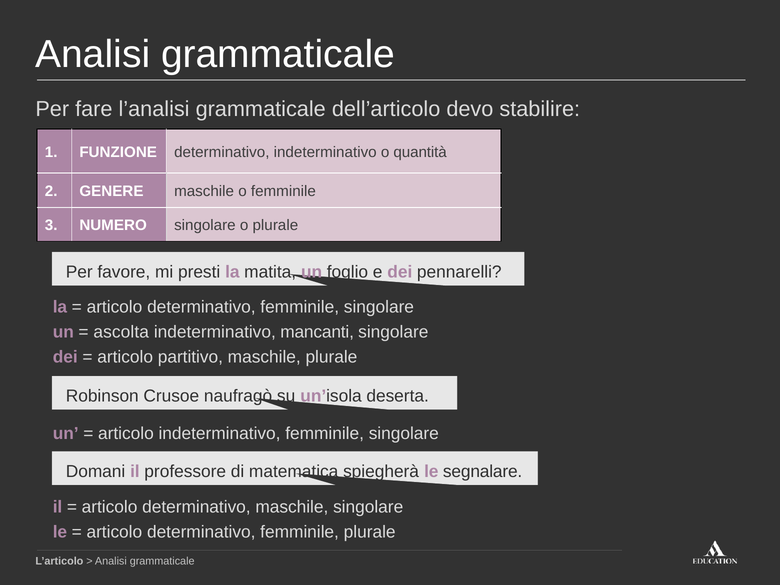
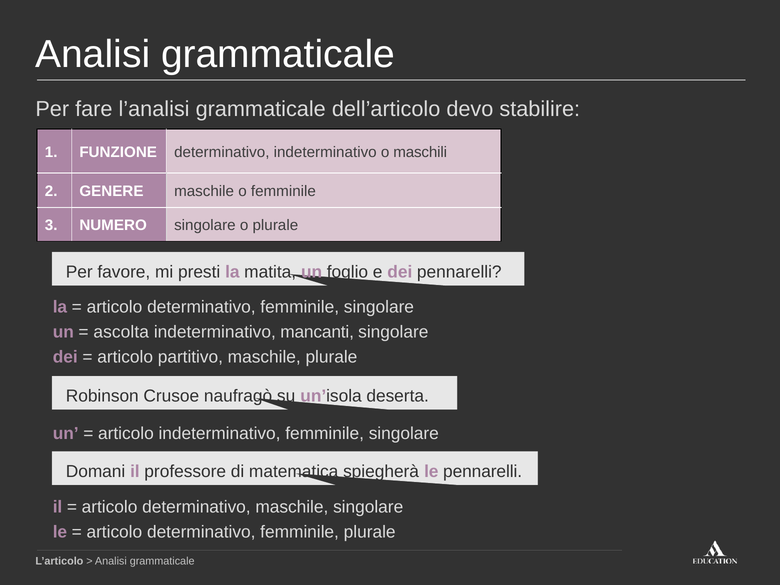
quantità: quantità -> maschili
le segnalare: segnalare -> pennarelli
